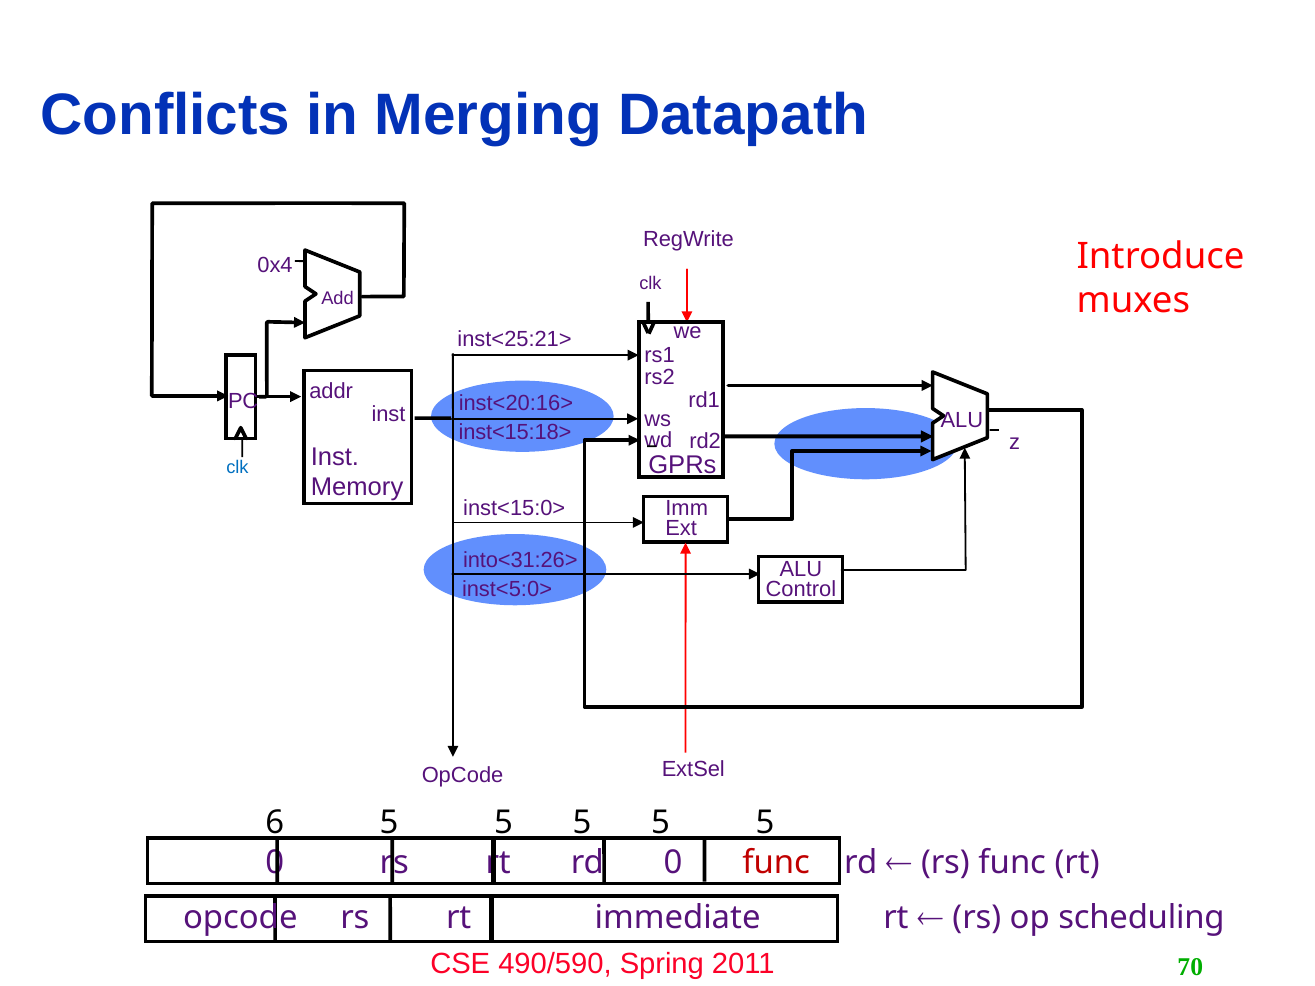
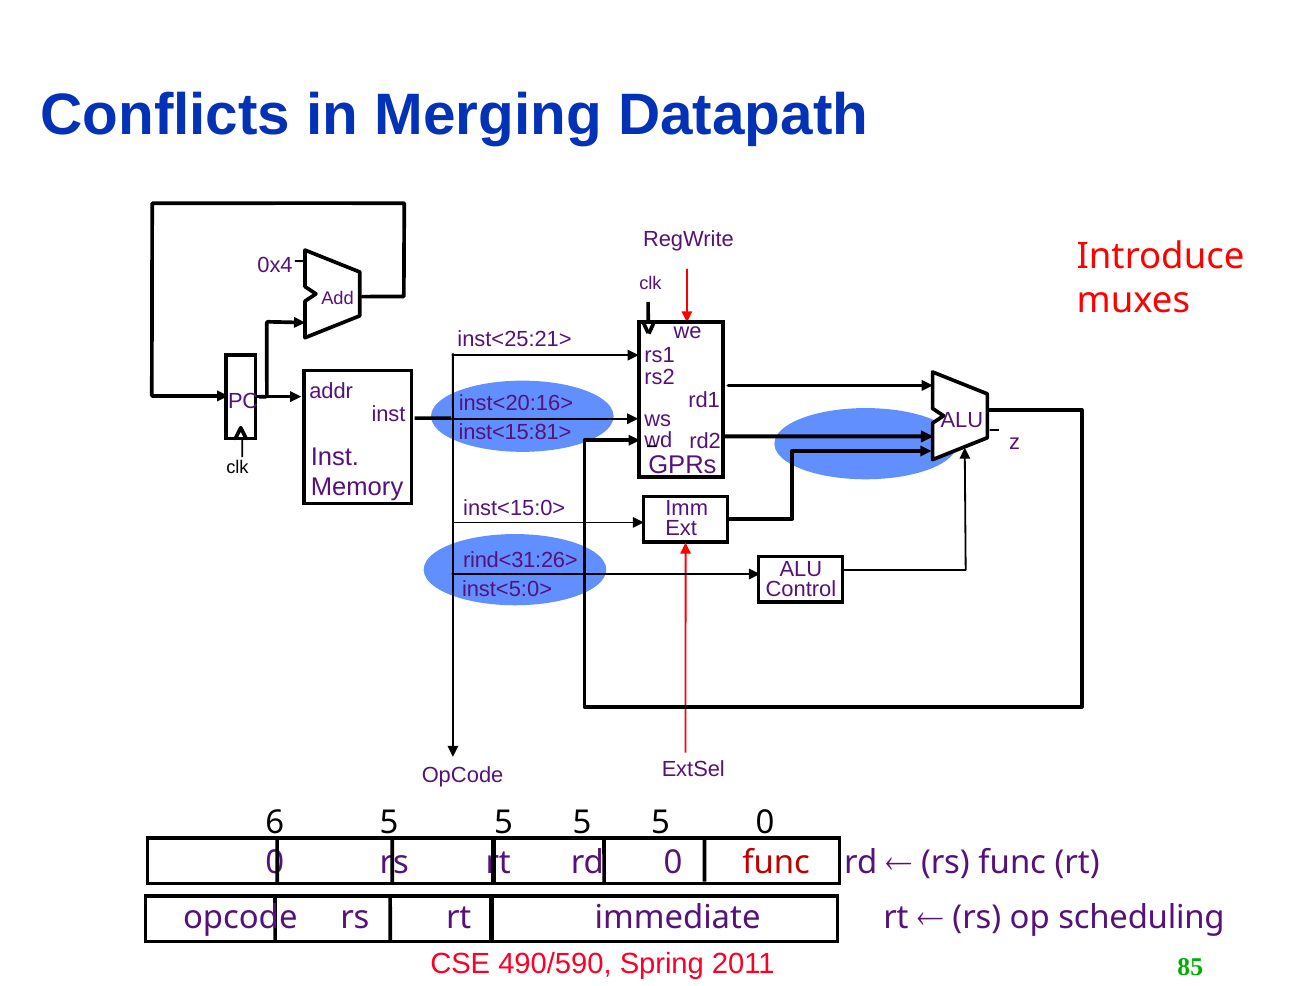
inst<15:18>: inst<15:18> -> inst<15:81>
clk at (237, 467) colour: blue -> black
into<31:26>: into<31:26> -> rind<31:26>
5 at (765, 823): 5 -> 0
70: 70 -> 85
